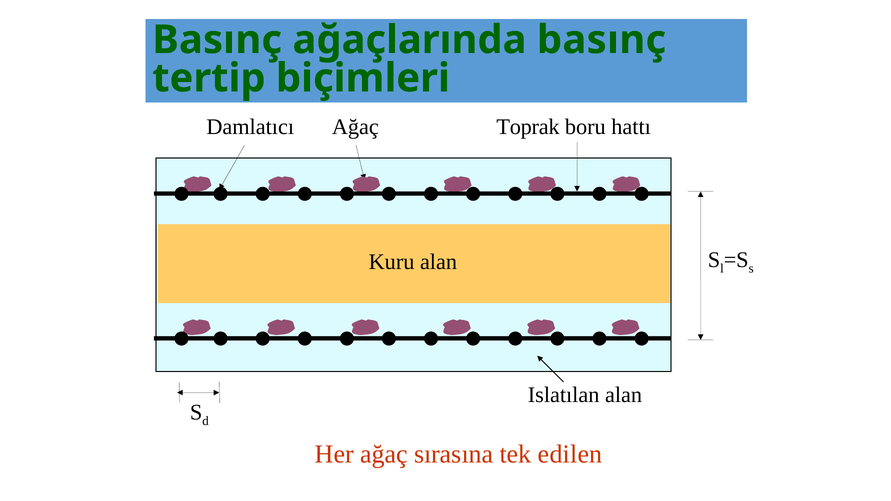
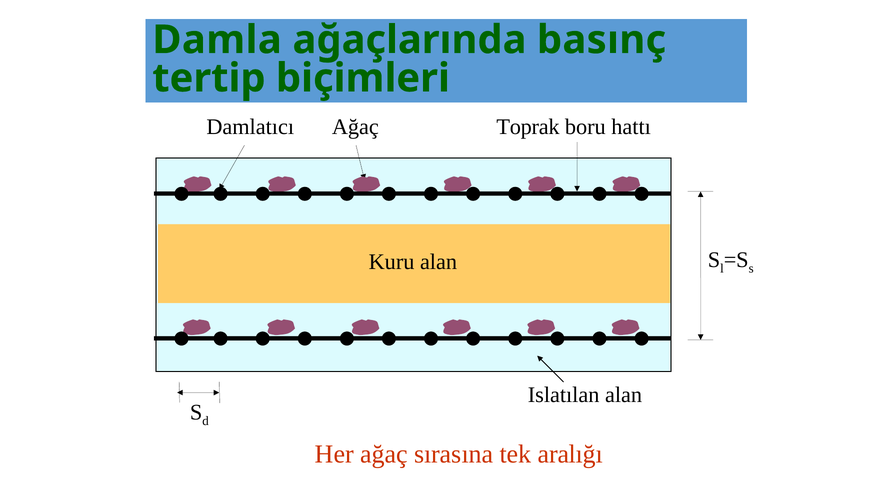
Basınç at (217, 40): Basınç -> Damla
edilen: edilen -> aralığı
